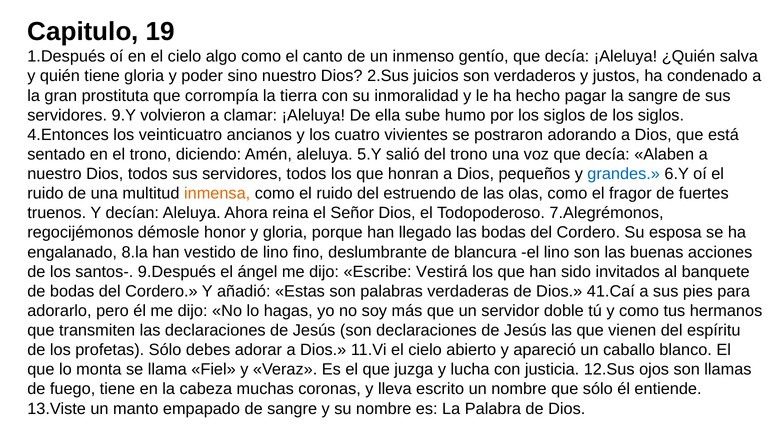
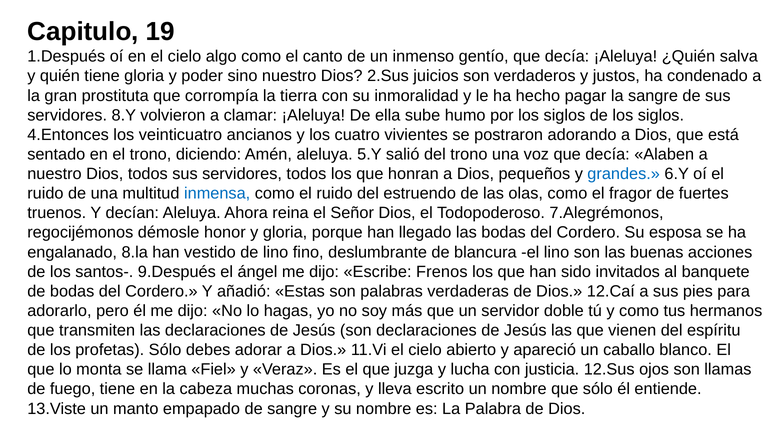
9.Y: 9.Y -> 8.Y
inmensa colour: orange -> blue
Vestirá: Vestirá -> Frenos
41.Caí: 41.Caí -> 12.Caí
